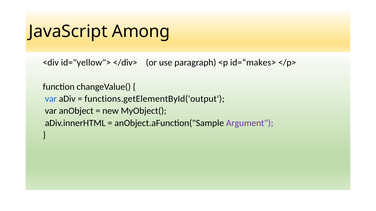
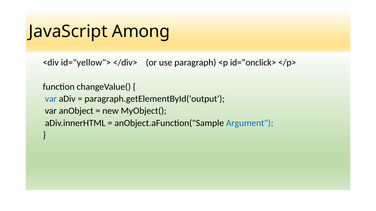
id=“makes>: id=“makes> -> id=“onclick>
functions.getElementById('output: functions.getElementById('output -> paragraph.getElementById('output
Argument colour: purple -> blue
